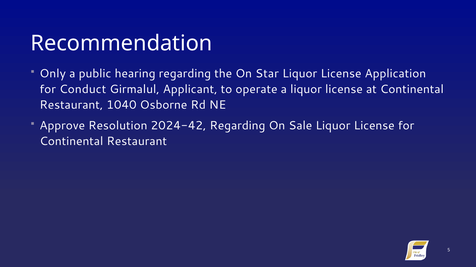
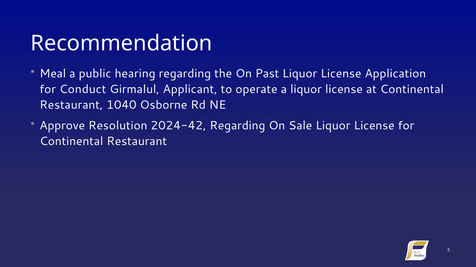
Only: Only -> Meal
Star: Star -> Past
